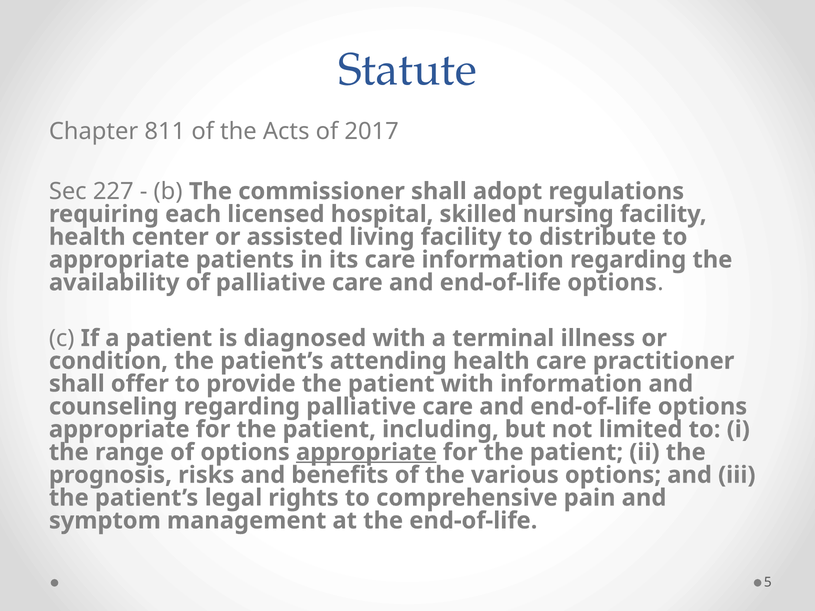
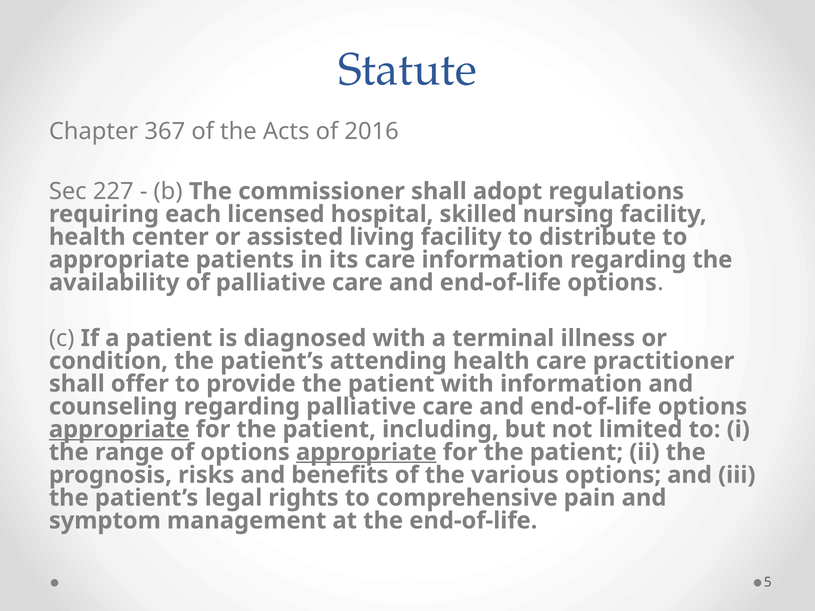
811: 811 -> 367
2017: 2017 -> 2016
appropriate at (119, 430) underline: none -> present
